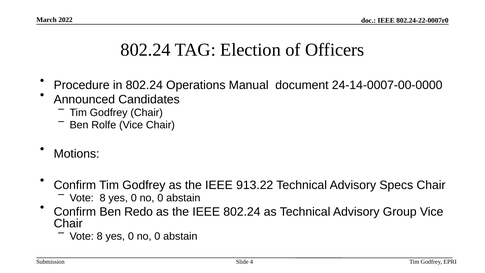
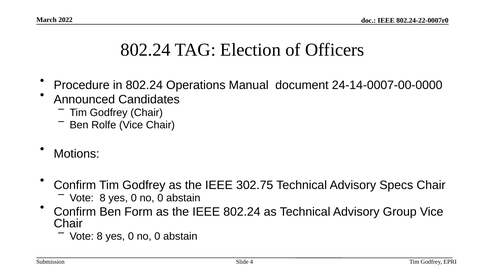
913.22: 913.22 -> 302.75
Redo: Redo -> Form
